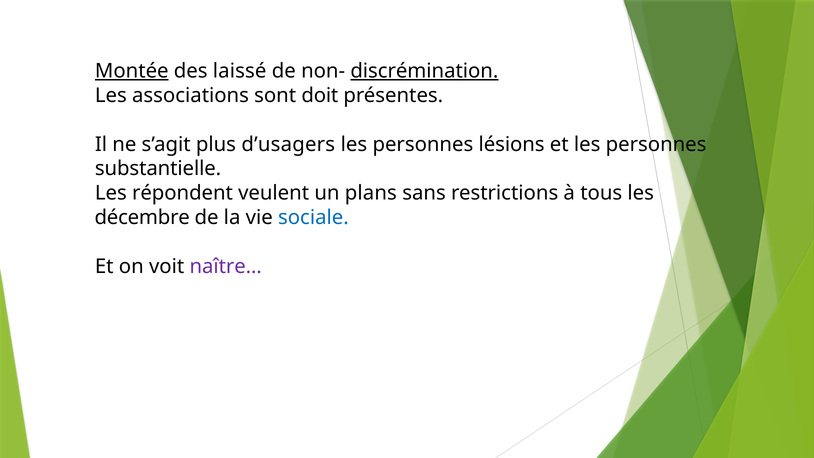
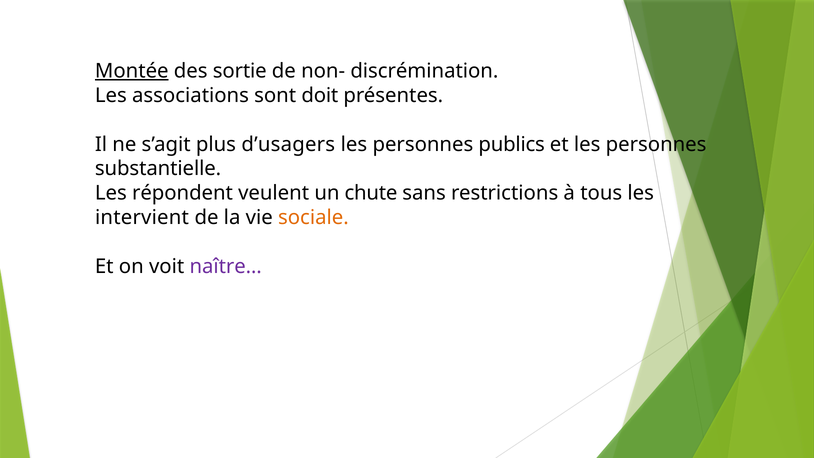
laissé: laissé -> sortie
discrémination underline: present -> none
lésions: lésions -> publics
plans: plans -> chute
décembre: décembre -> intervient
sociale colour: blue -> orange
